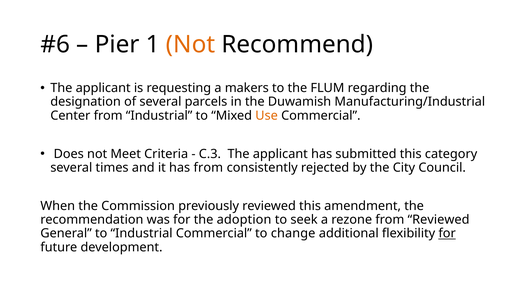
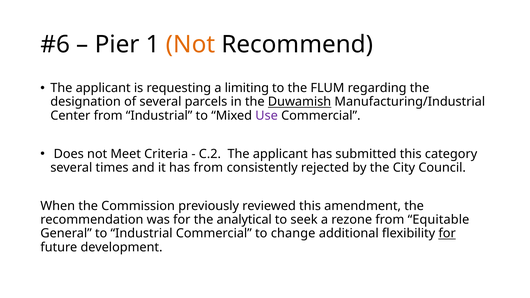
makers: makers -> limiting
Duwamish underline: none -> present
Use colour: orange -> purple
C.3: C.3 -> C.2
adoption: adoption -> analytical
from Reviewed: Reviewed -> Equitable
